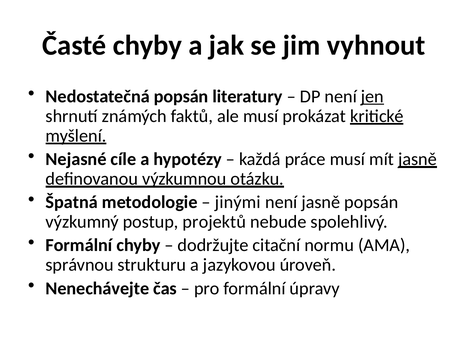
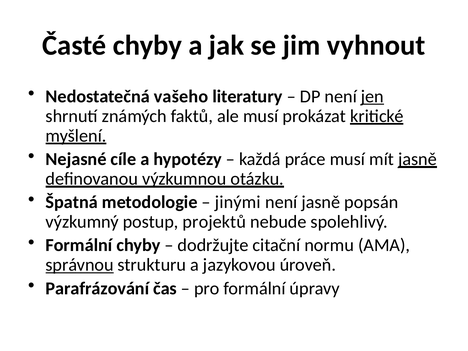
Nedostatečná popsán: popsán -> vašeho
správnou underline: none -> present
Nenechávejte: Nenechávejte -> Parafrázování
